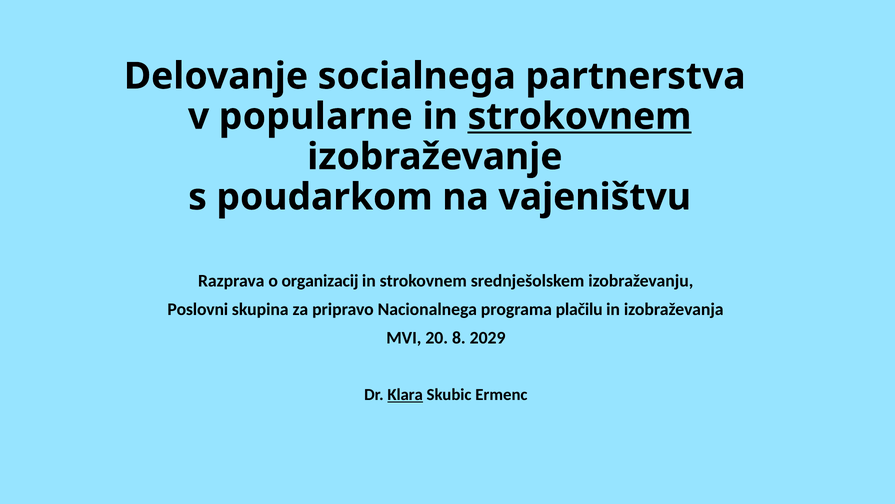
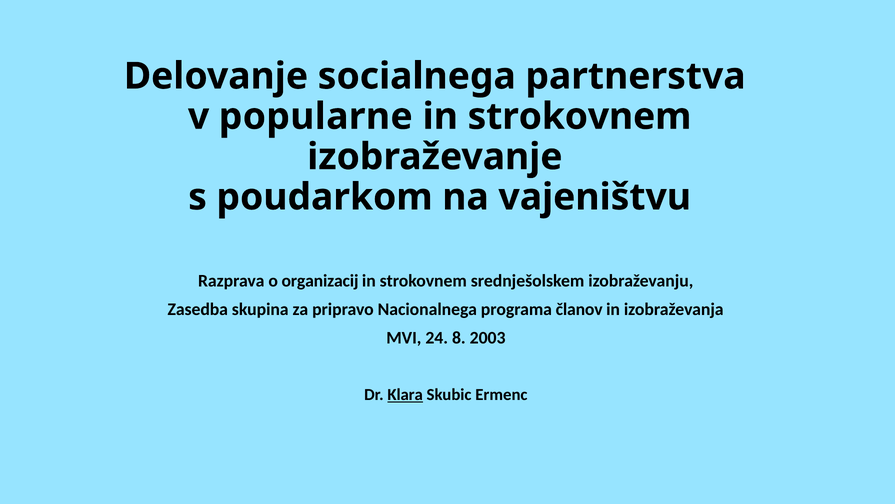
strokovnem at (580, 116) underline: present -> none
Poslovni: Poslovni -> Zasedba
plačilu: plačilu -> članov
20: 20 -> 24
2029: 2029 -> 2003
